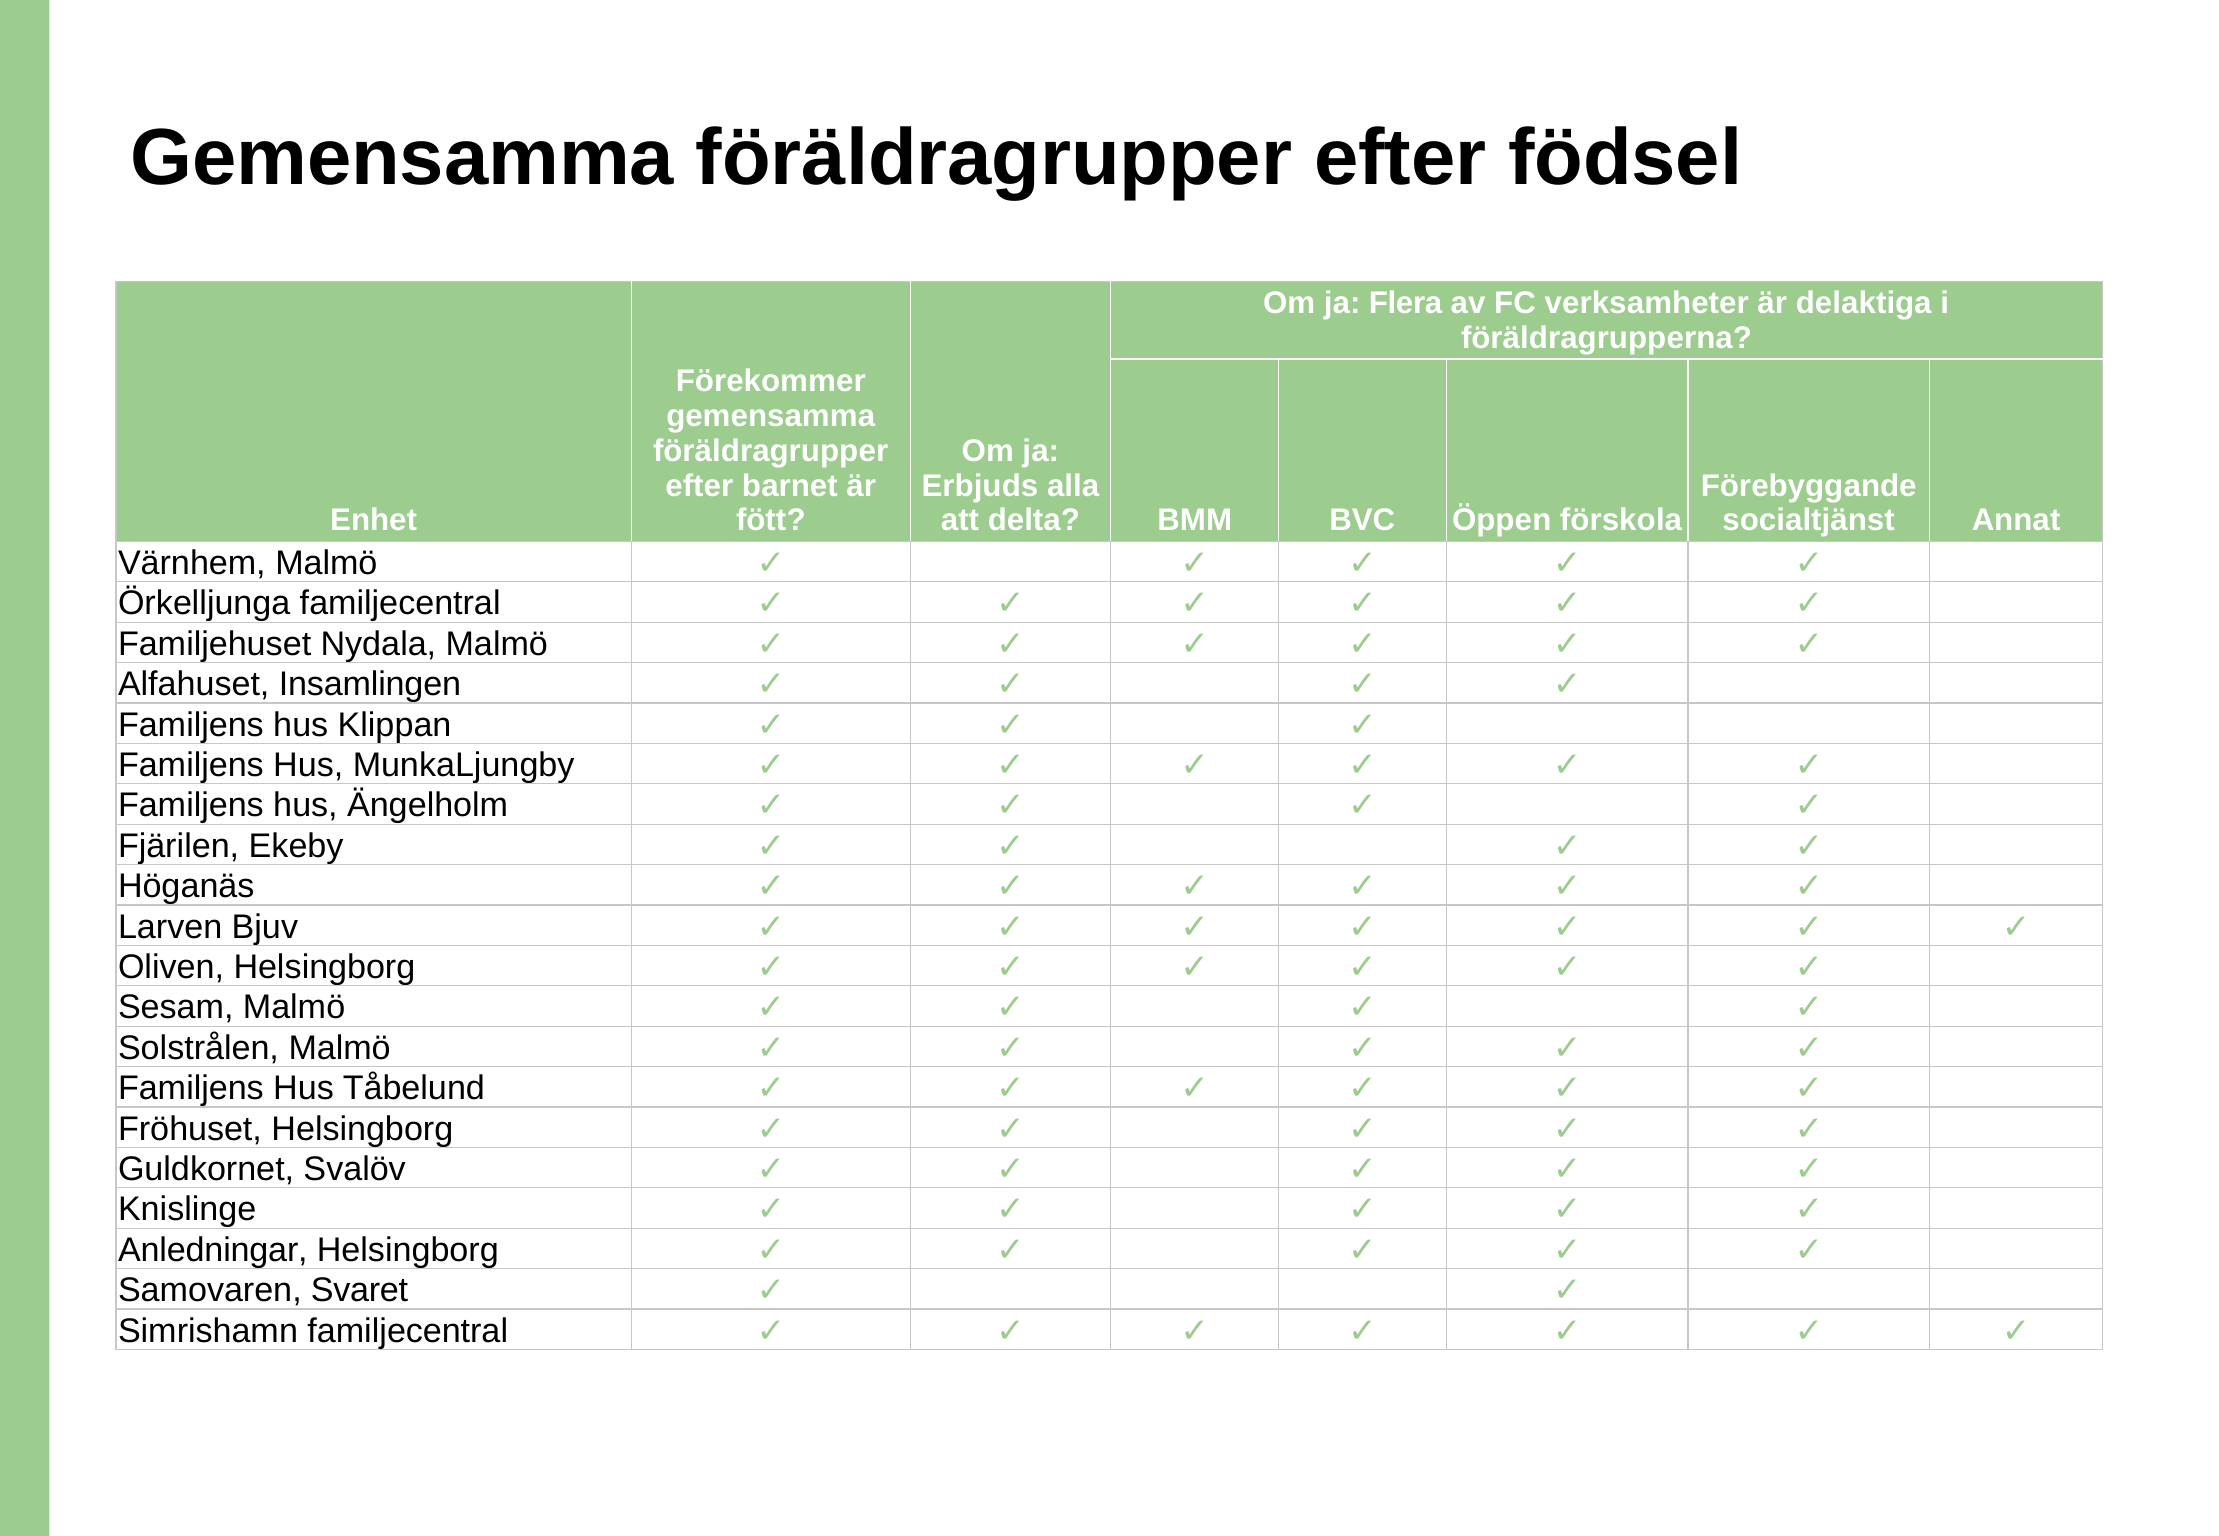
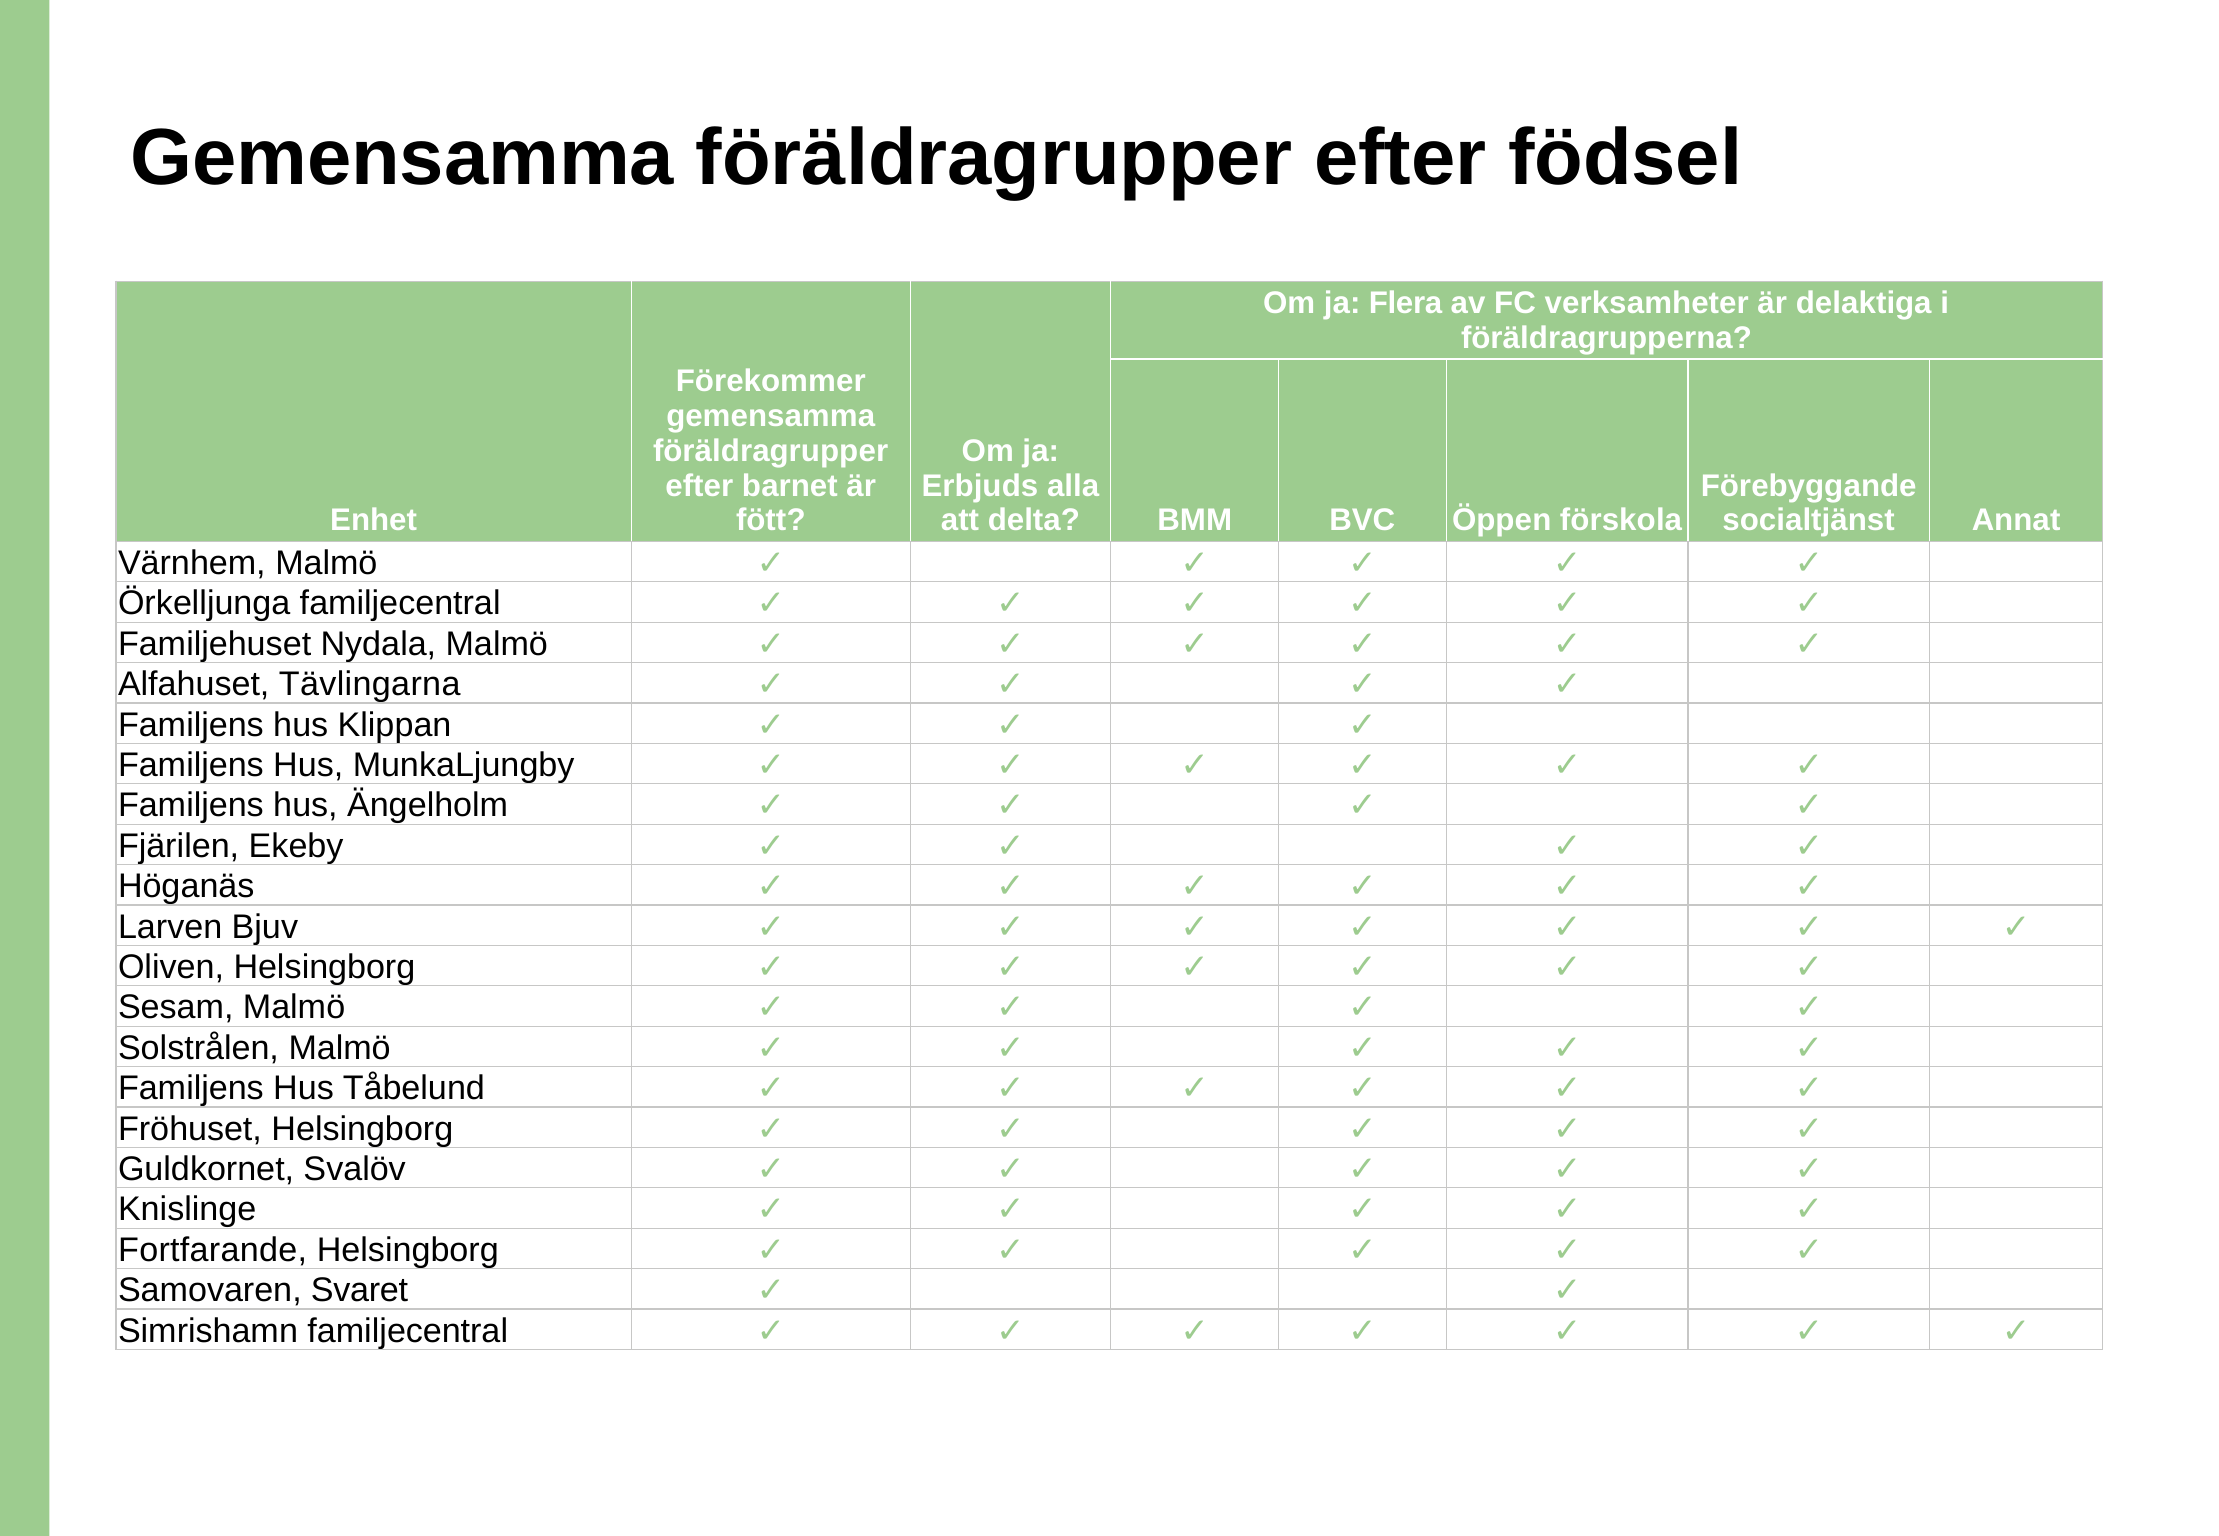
Insamlingen: Insamlingen -> Tävlingarna
Anledningar: Anledningar -> Fortfarande
